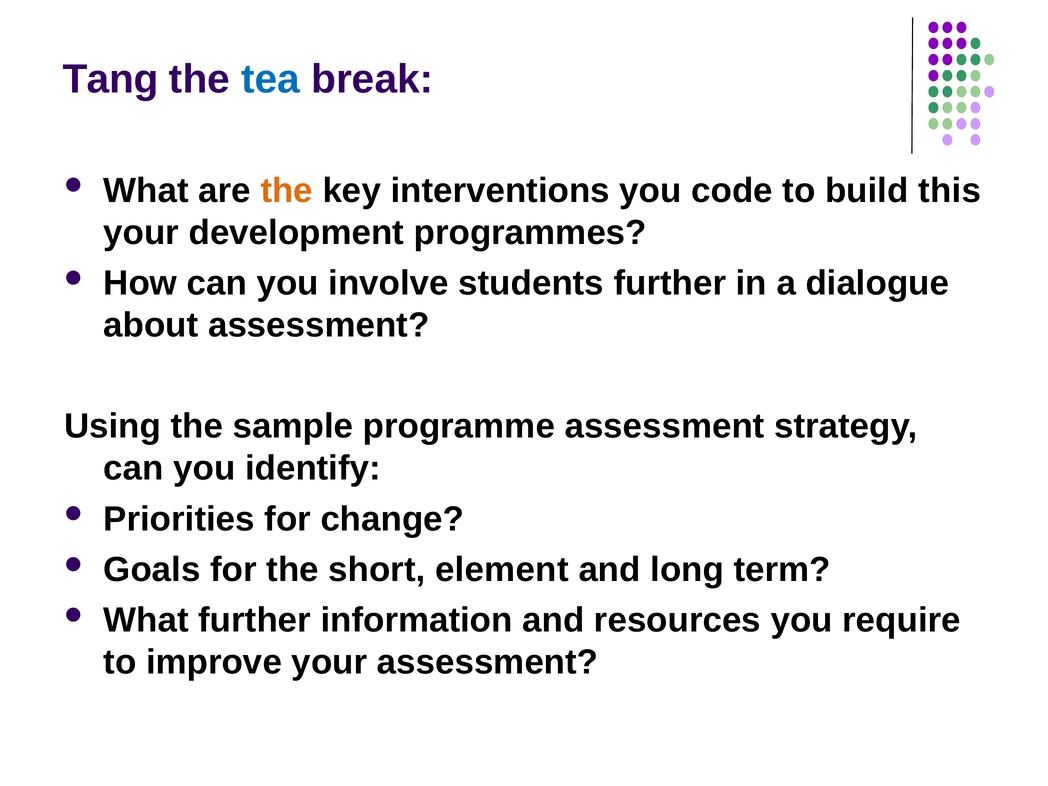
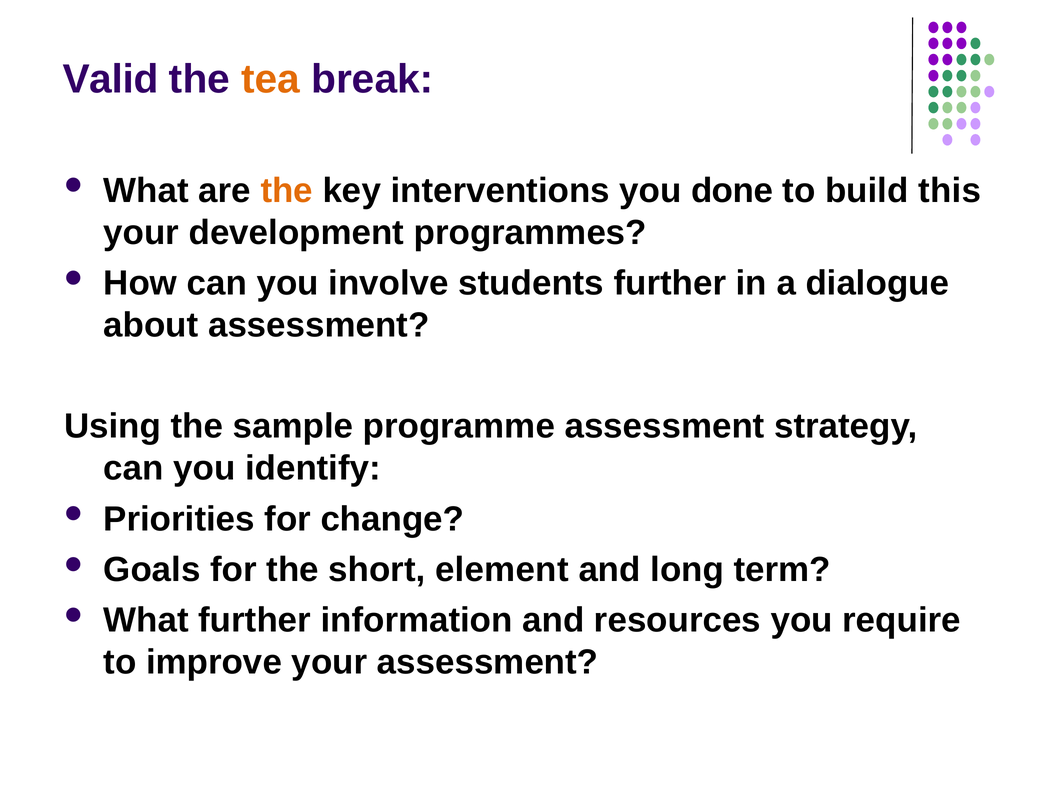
Tang: Tang -> Valid
tea colour: blue -> orange
code: code -> done
